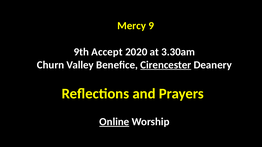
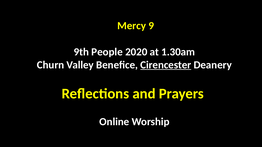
Accept: Accept -> People
3.30am: 3.30am -> 1.30am
Online underline: present -> none
